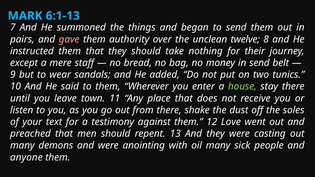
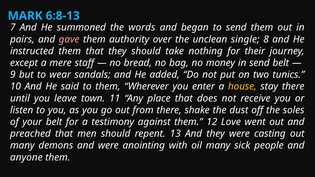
6:1-13: 6:1-13 -> 6:8-13
things: things -> words
twelve: twelve -> single
house colour: light green -> yellow
your text: text -> belt
